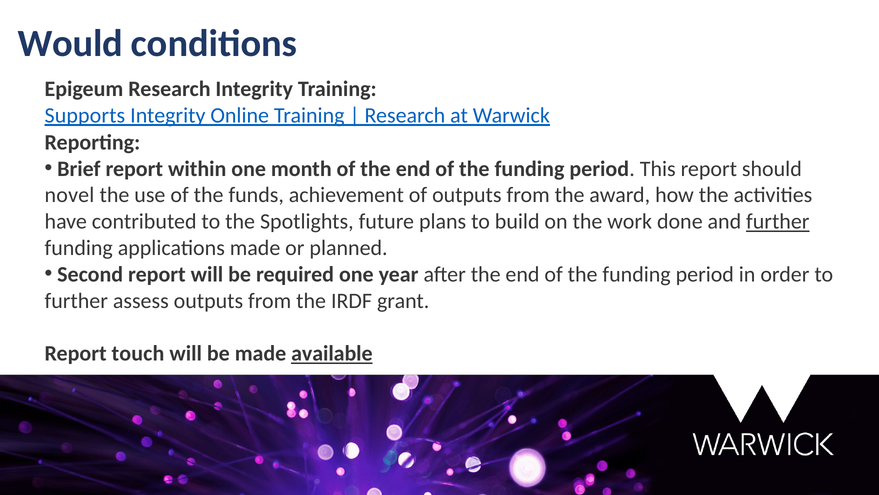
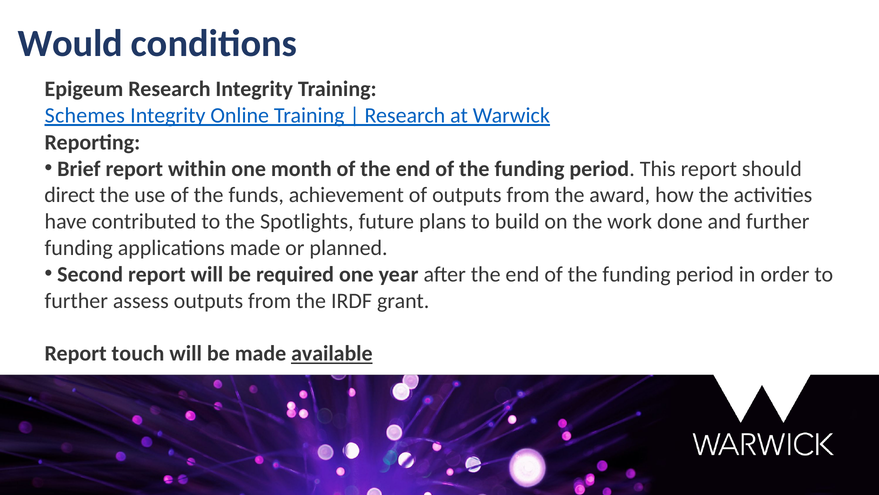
Supports: Supports -> Schemes
novel: novel -> direct
further at (778, 221) underline: present -> none
